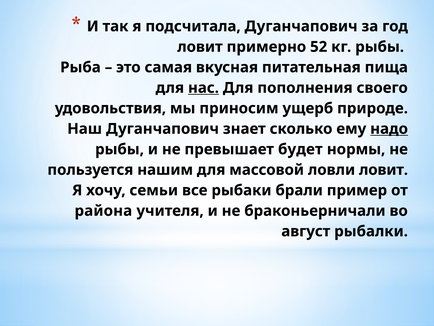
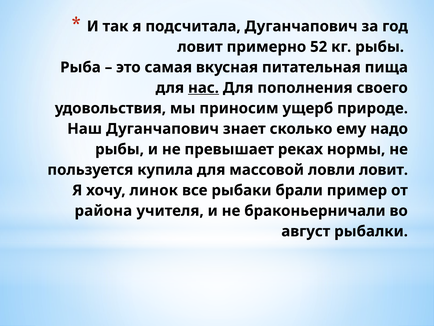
надо underline: present -> none
будет: будет -> реках
нашим: нашим -> купила
семьи: семьи -> линок
